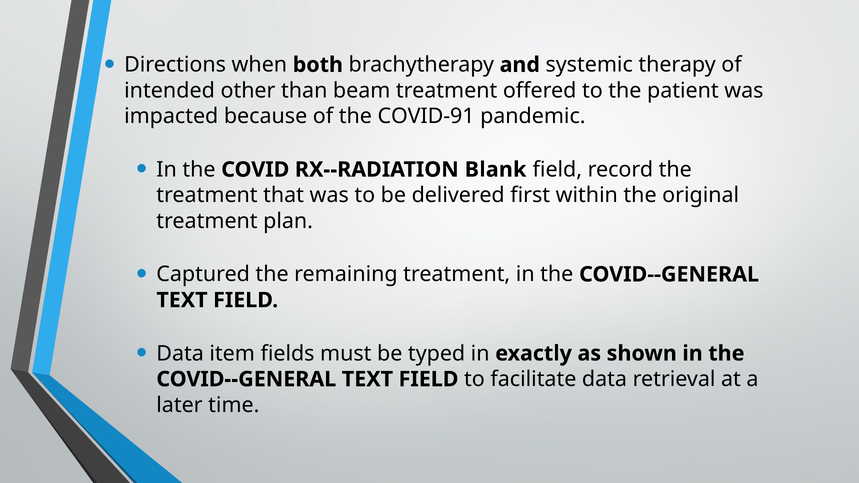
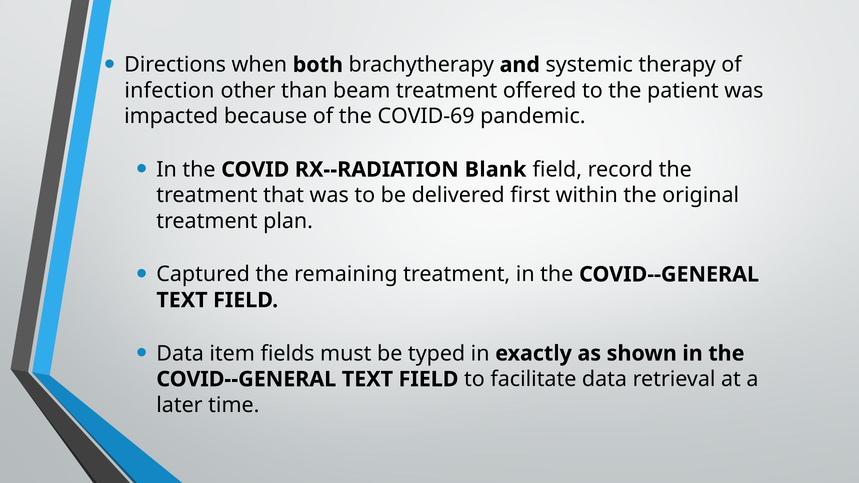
intended: intended -> infection
COVID-91: COVID-91 -> COVID-69
